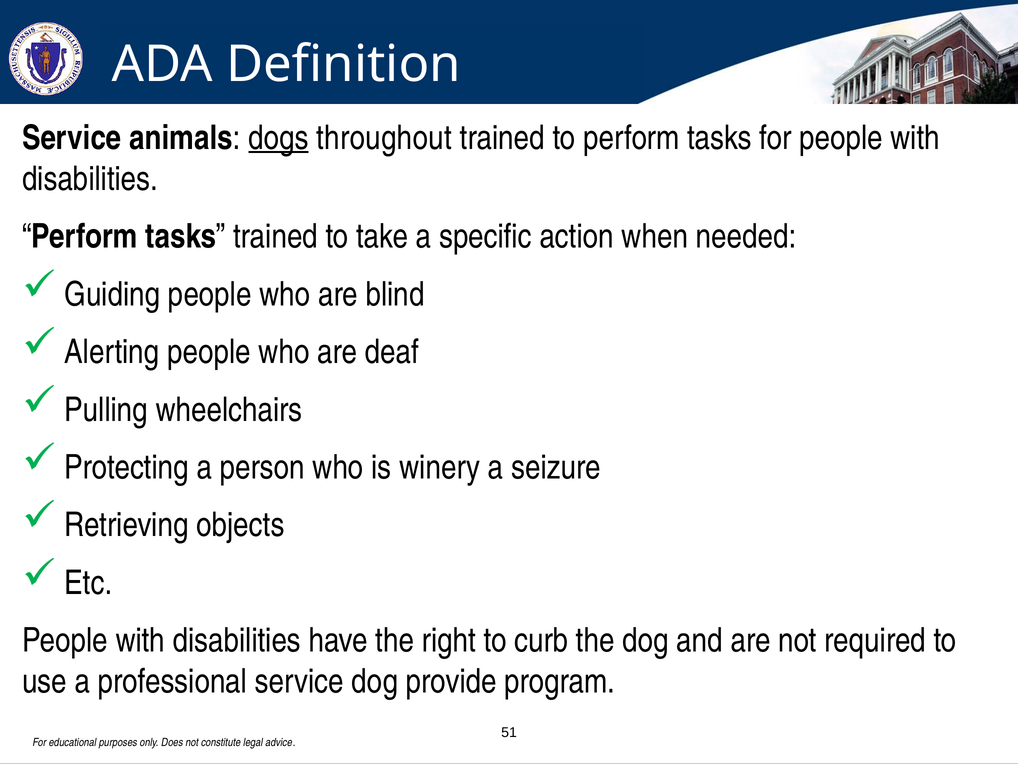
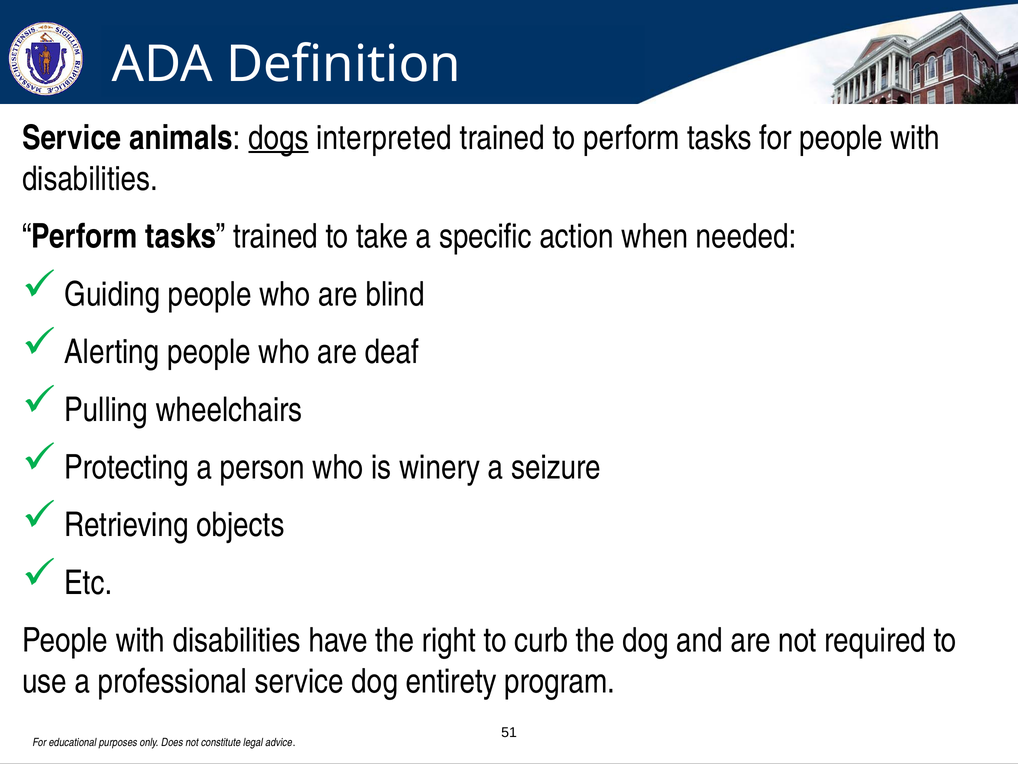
throughout: throughout -> interpreted
provide: provide -> entirety
